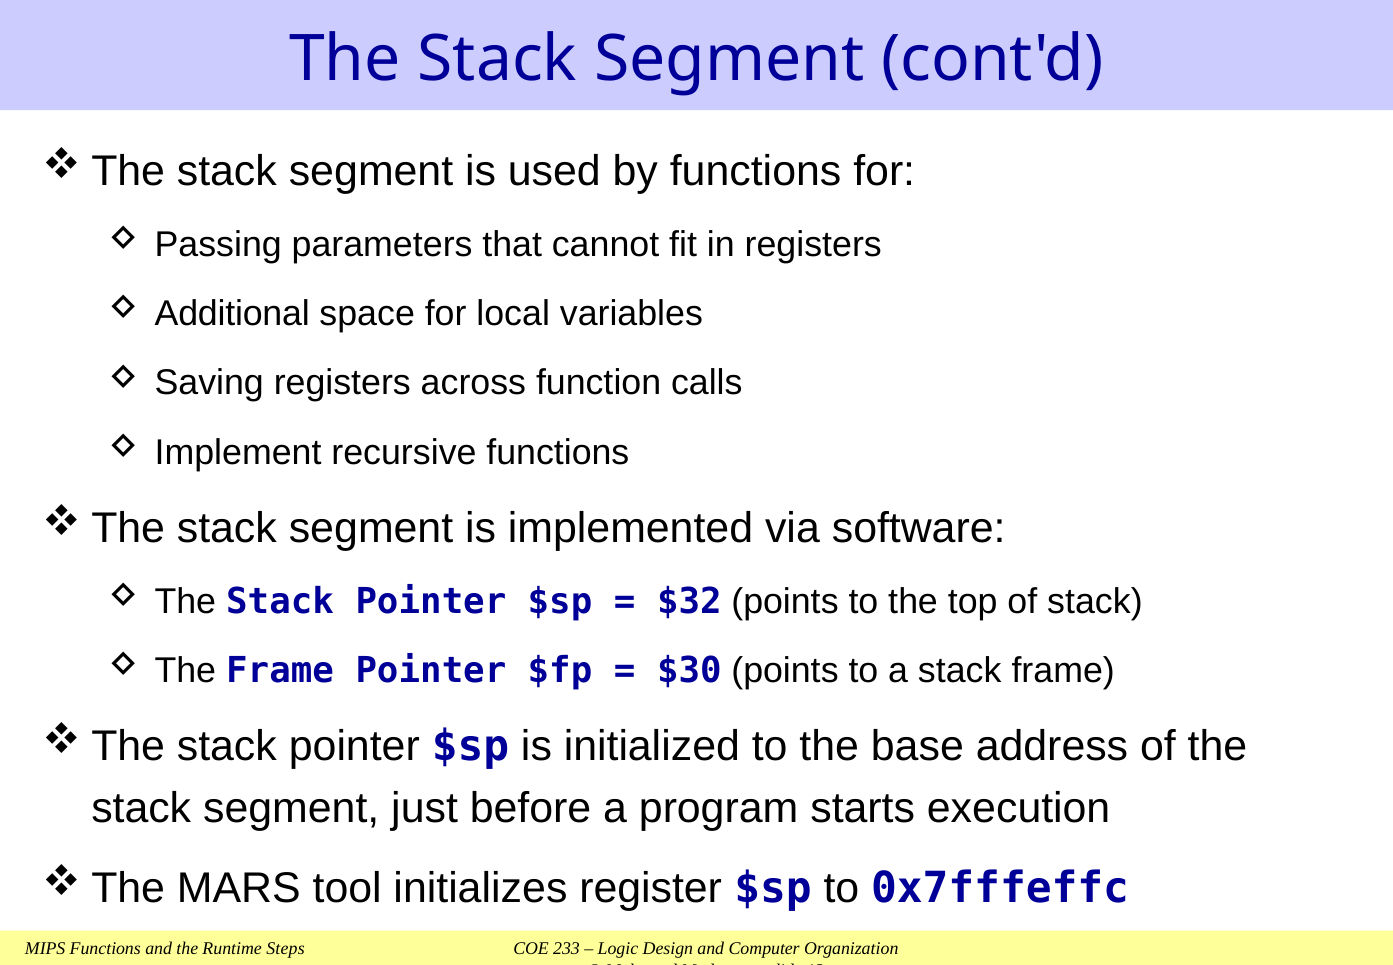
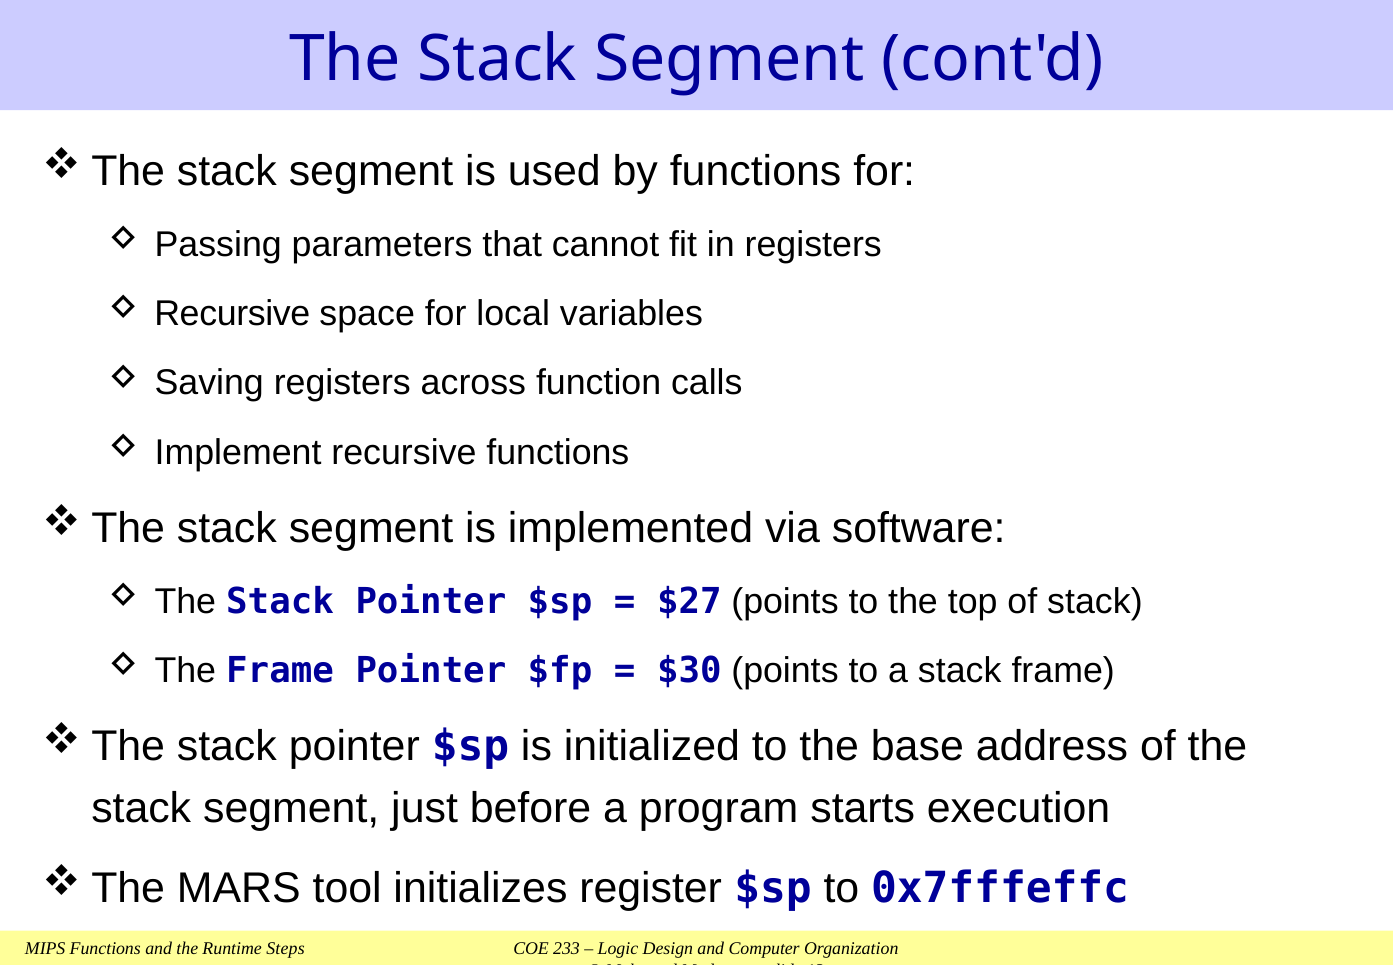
Additional at (232, 314): Additional -> Recursive
$32: $32 -> $27
